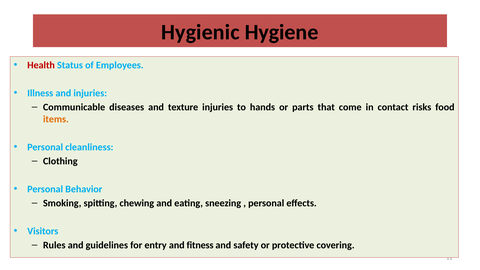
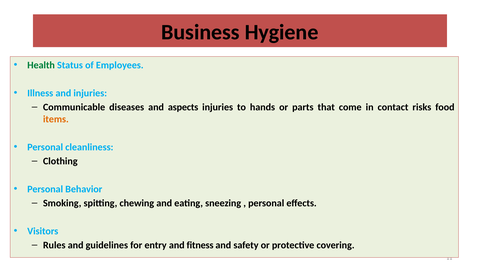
Hygienic: Hygienic -> Business
Health colour: red -> green
texture: texture -> aspects
